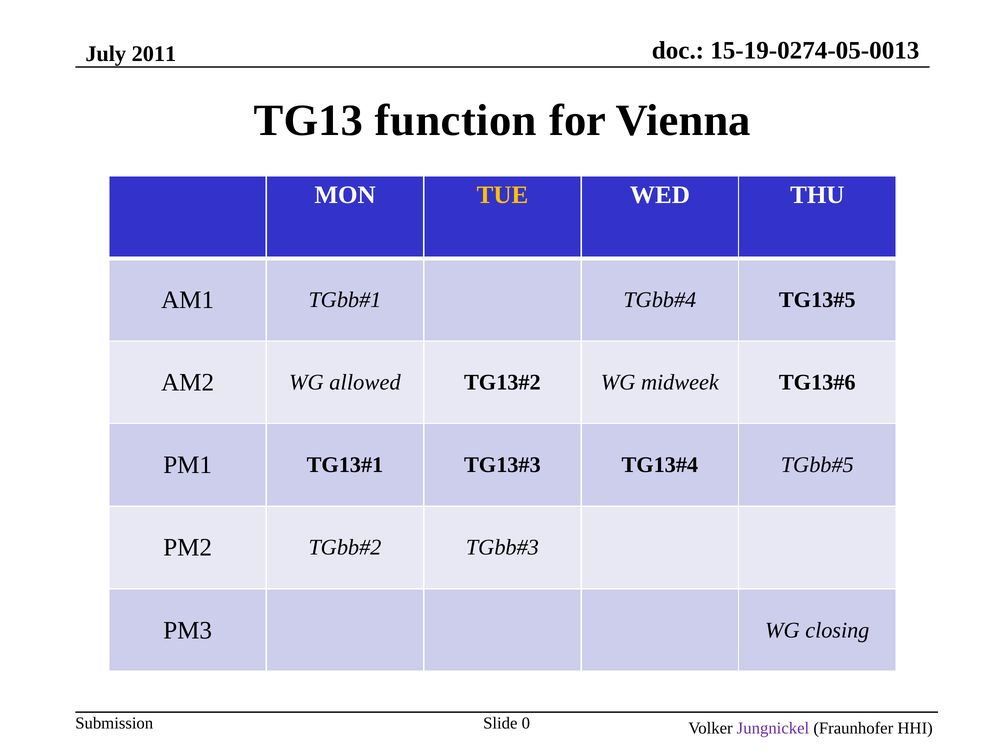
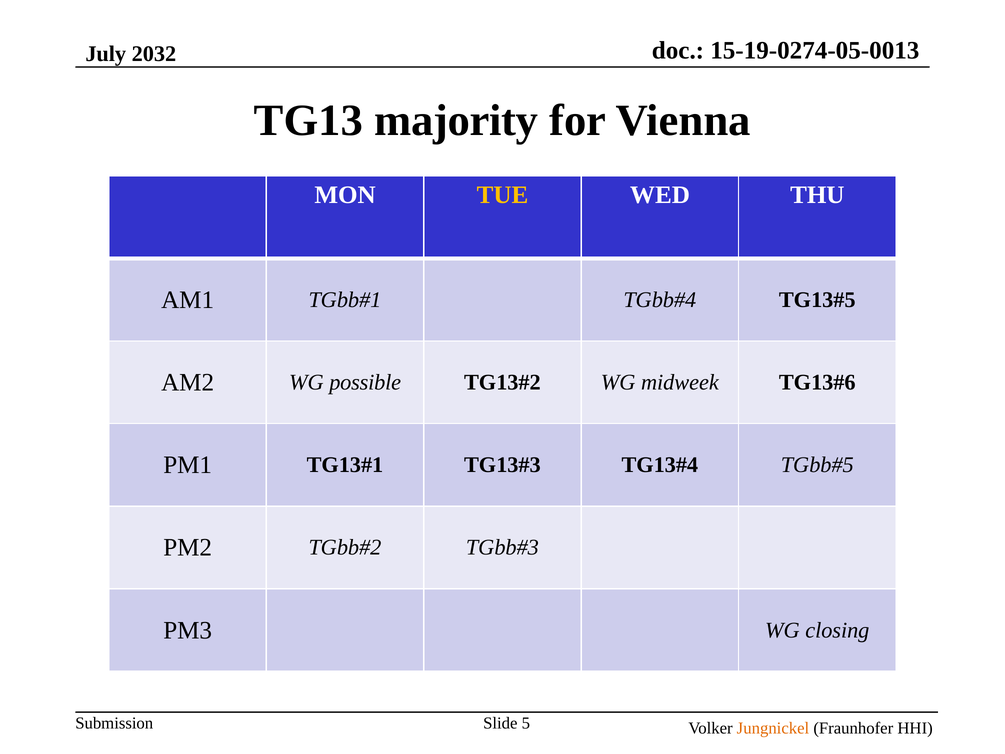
2011: 2011 -> 2032
function: function -> majority
allowed: allowed -> possible
0: 0 -> 5
Jungnickel colour: purple -> orange
